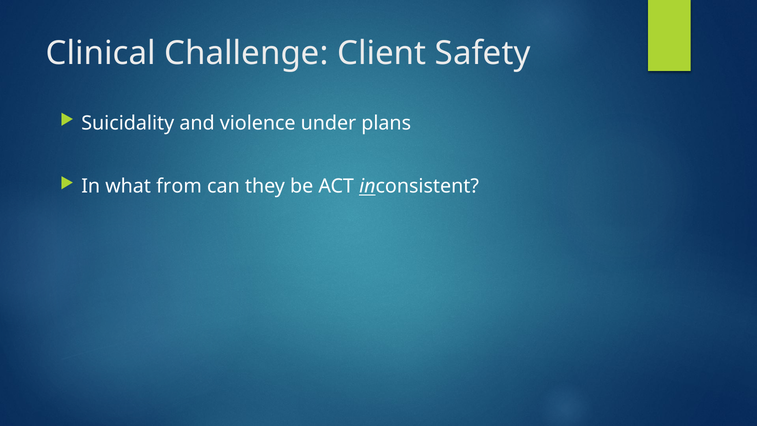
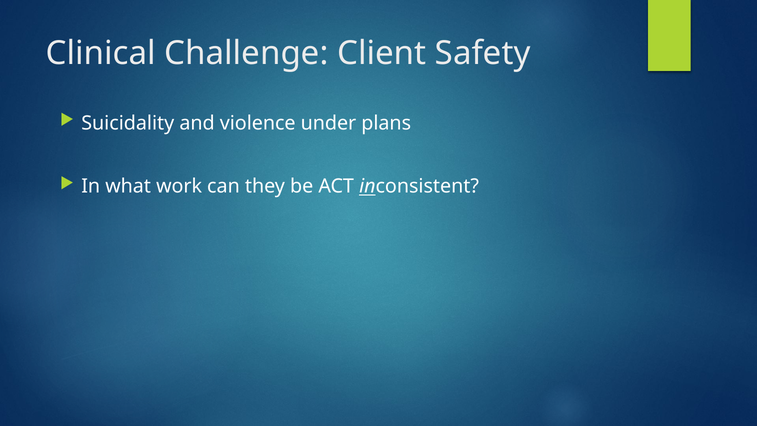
from: from -> work
